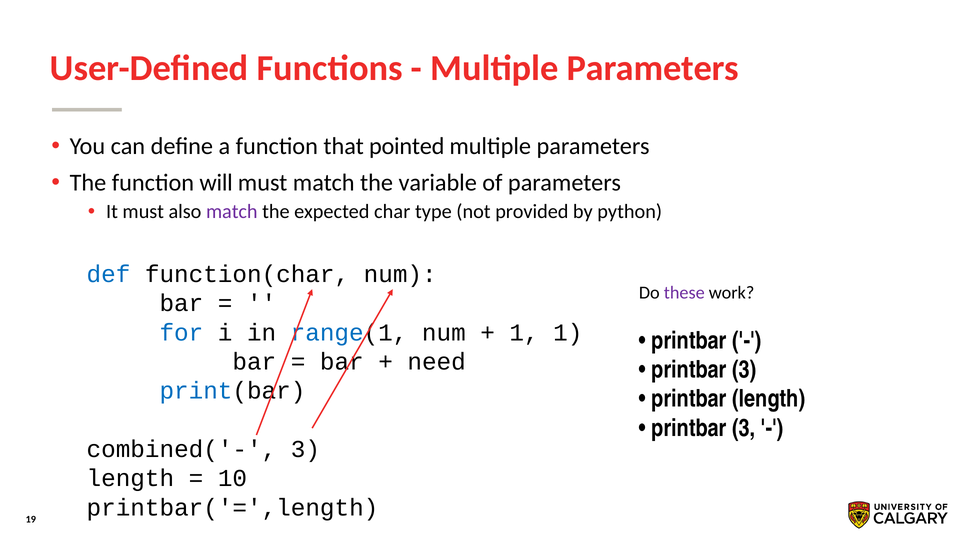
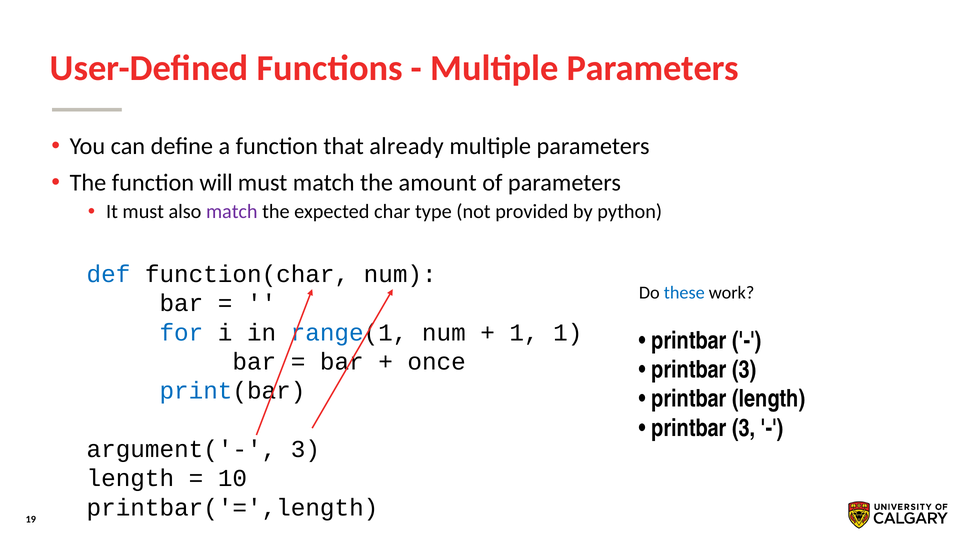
pointed: pointed -> already
variable: variable -> amount
these colour: purple -> blue
need: need -> once
combined('-: combined('- -> argument('-
